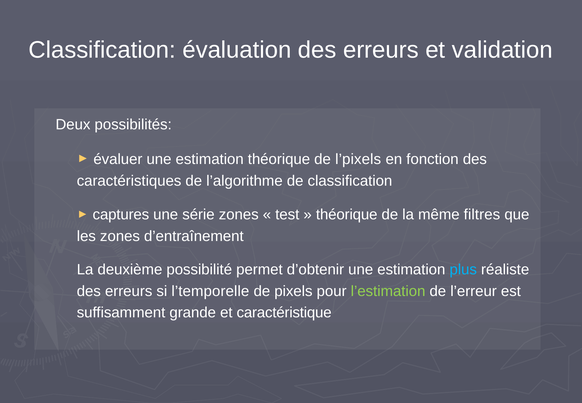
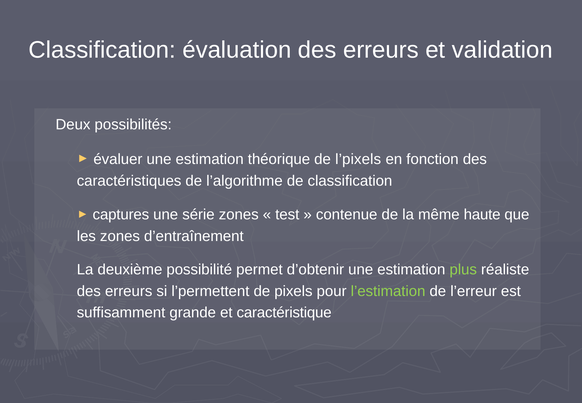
théorique at (347, 215): théorique -> contenue
filtres: filtres -> haute
plus colour: light blue -> light green
l’temporelle: l’temporelle -> l’permettent
